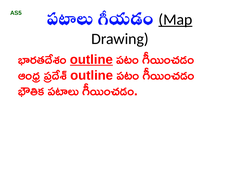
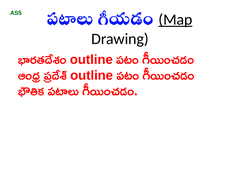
outline at (91, 60) underline: present -> none
